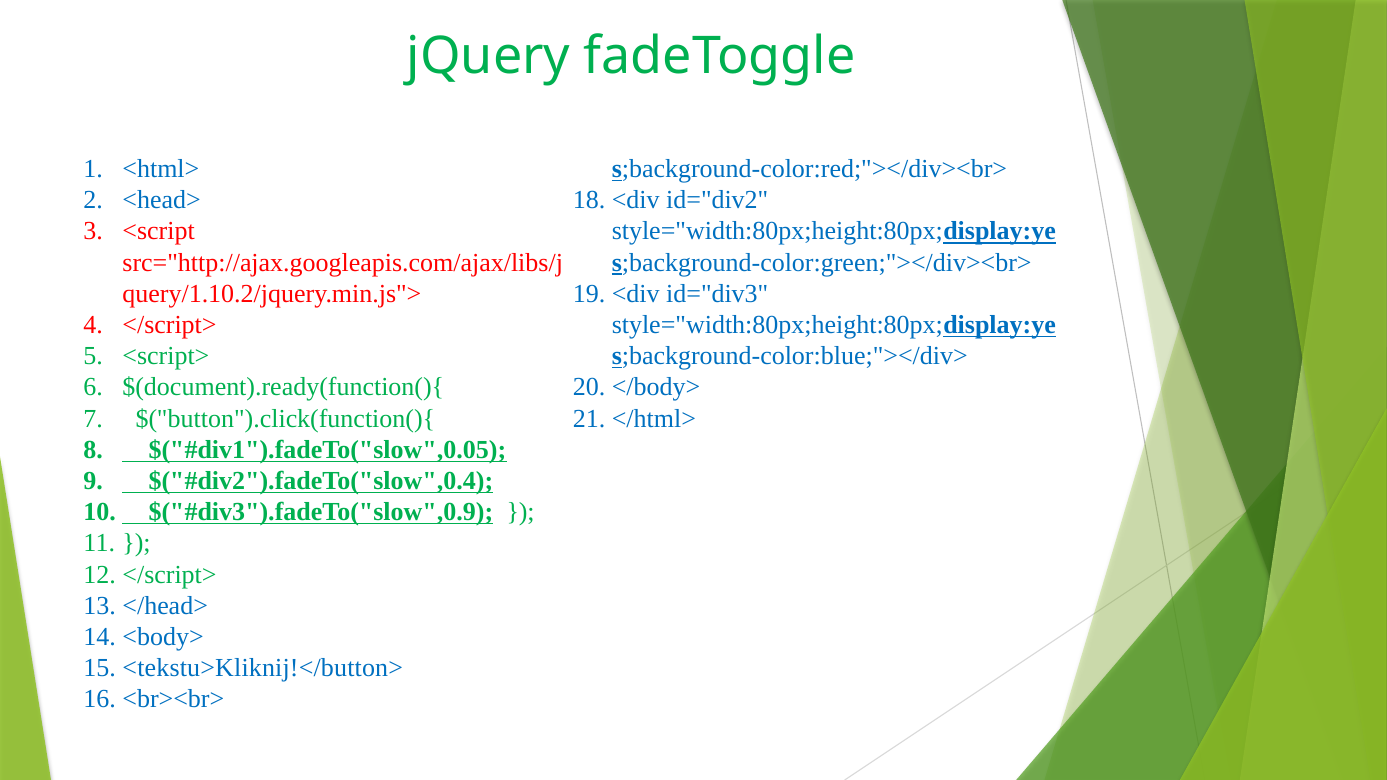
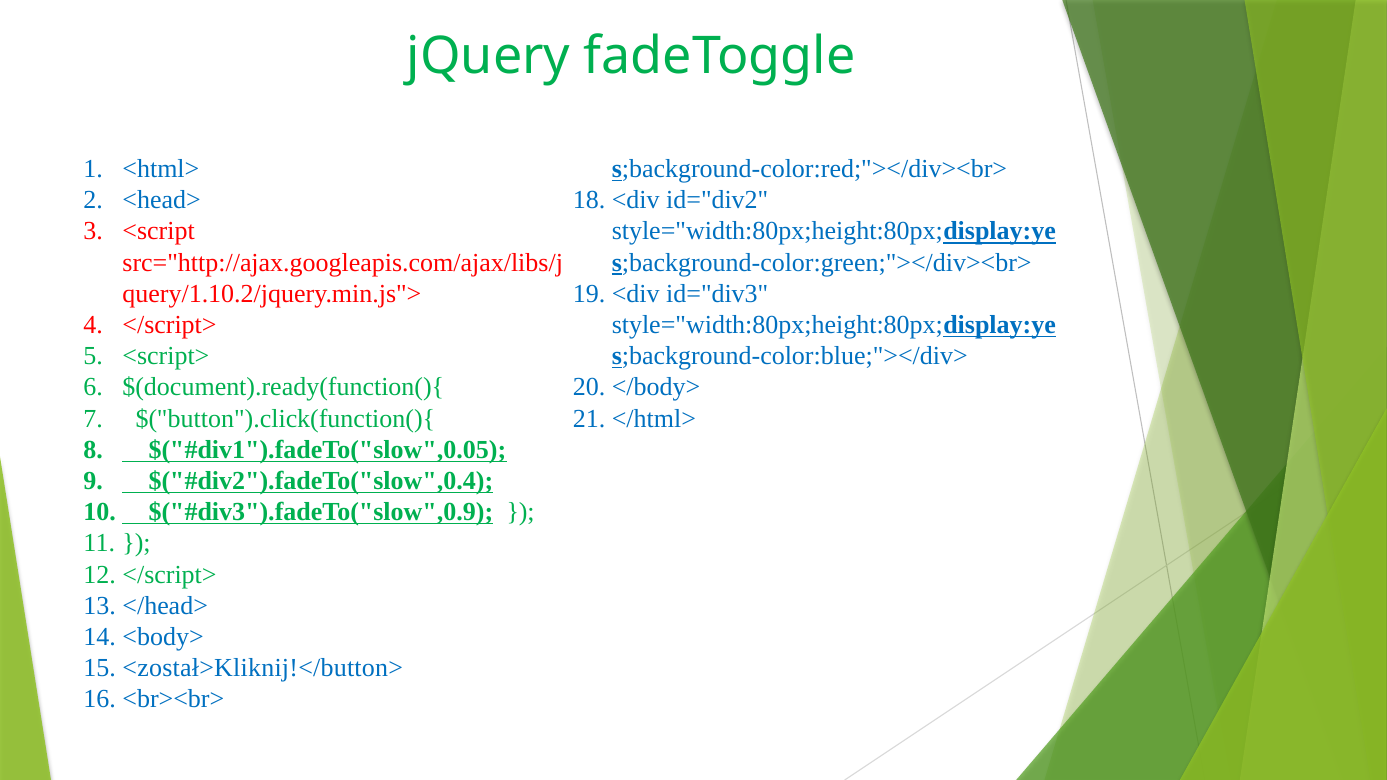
<tekstu>Kliknij!</button>: <tekstu>Kliknij!</button> -> <został>Kliknij!</button>
